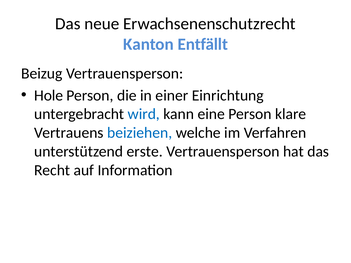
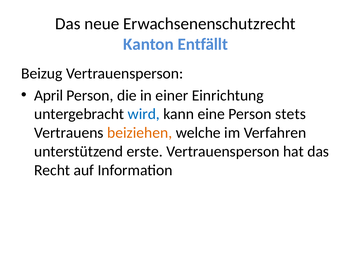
Hole: Hole -> April
klare: klare -> stets
beiziehen colour: blue -> orange
